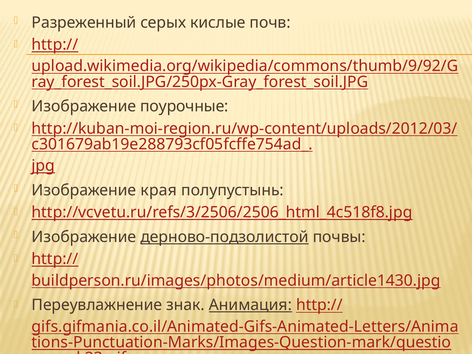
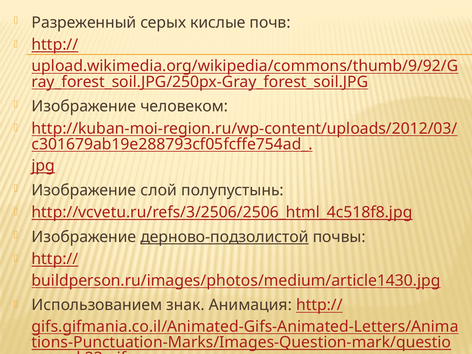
поурочные: поурочные -> человеком
края: края -> слой
Переувлажнение: Переувлажнение -> Использованием
Анимация underline: present -> none
